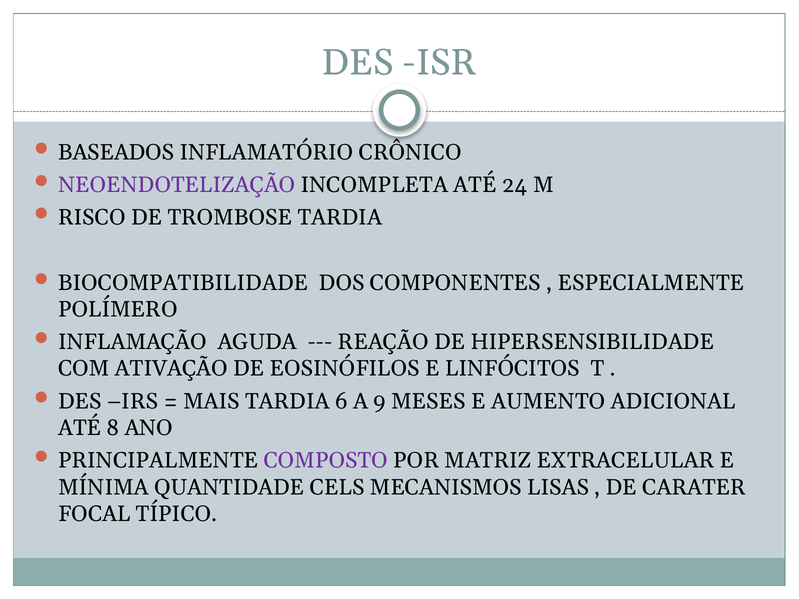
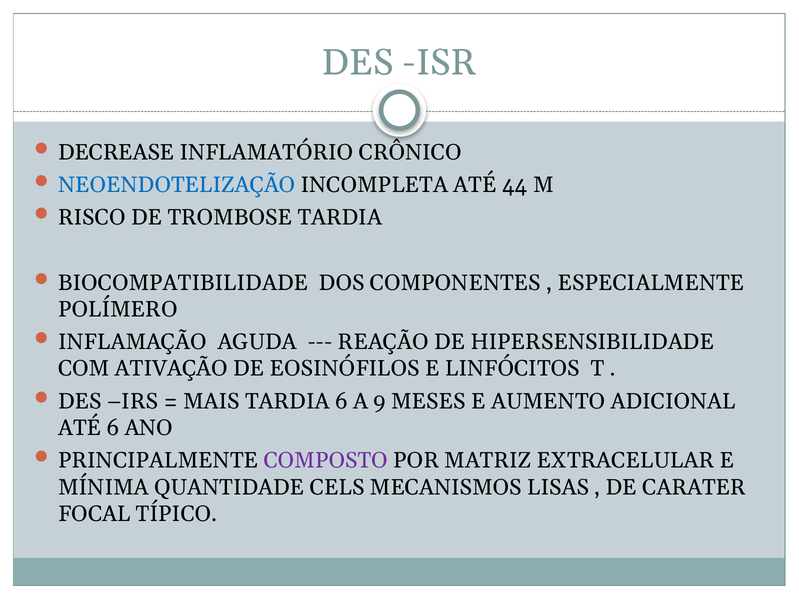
BASEADOS: BASEADOS -> DECREASE
NEOENDOTELIZAÇÃO colour: purple -> blue
24: 24 -> 44
ATÉ 8: 8 -> 6
